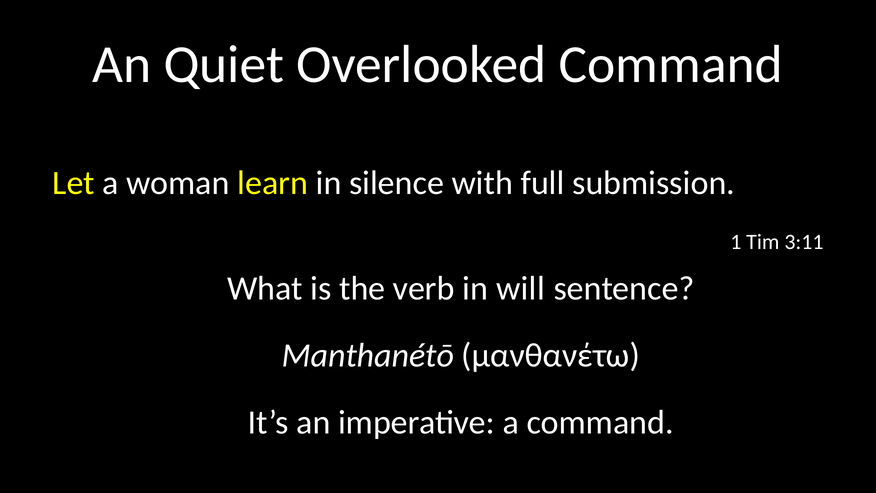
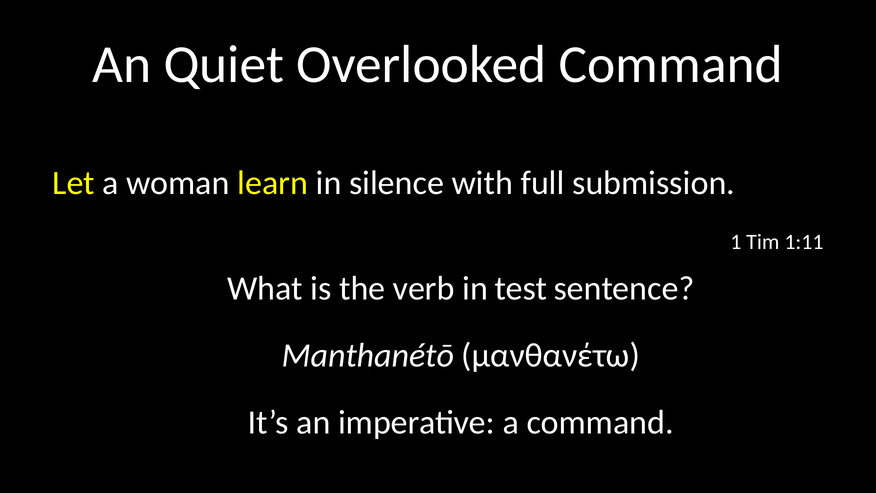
3:11: 3:11 -> 1:11
will: will -> test
